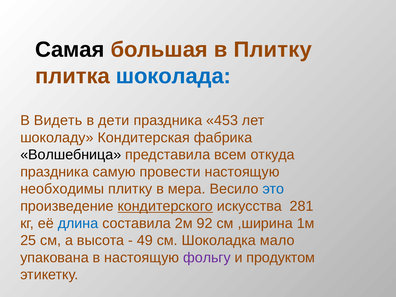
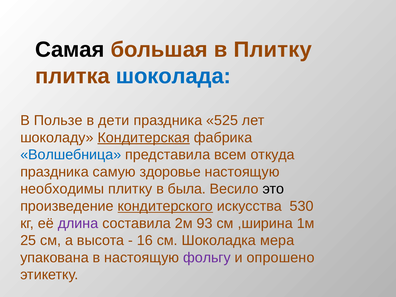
Видеть: Видеть -> Пользе
453: 453 -> 525
Кондитерская underline: none -> present
Волшебница colour: black -> blue
провести: провести -> здоровье
мера: мера -> была
это colour: blue -> black
281: 281 -> 530
длина colour: blue -> purple
92: 92 -> 93
49: 49 -> 16
мало: мало -> мера
продуктом: продуктом -> опрошено
